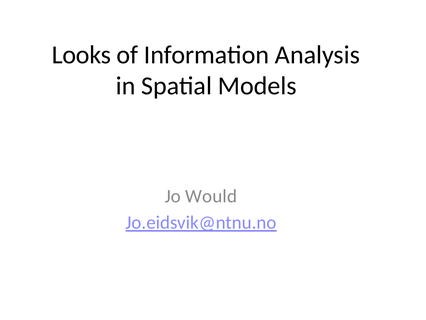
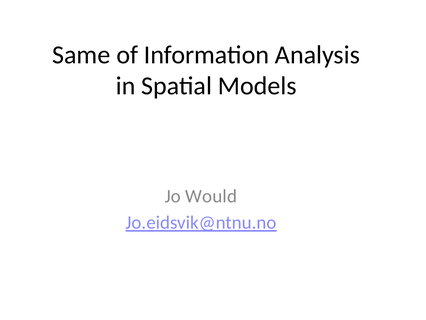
Looks: Looks -> Same
